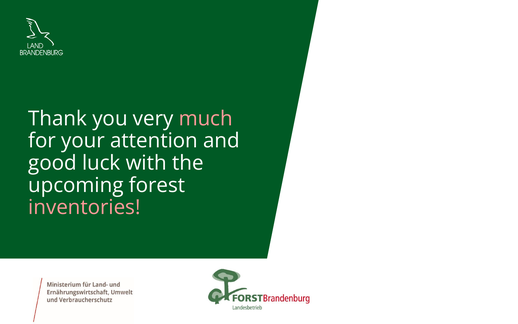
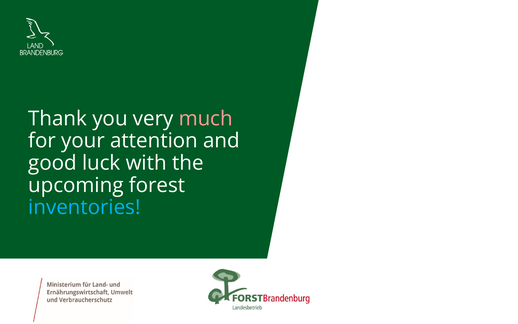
inventories colour: pink -> light blue
